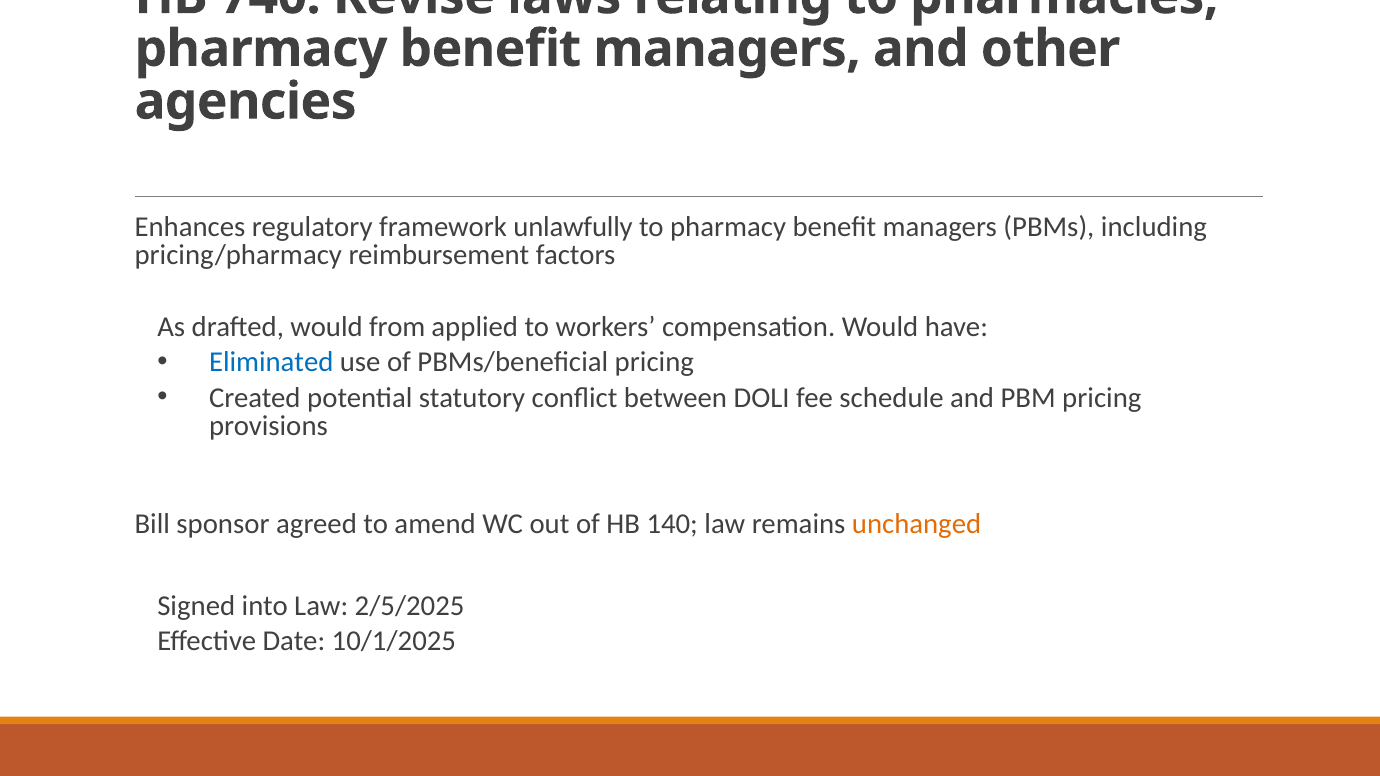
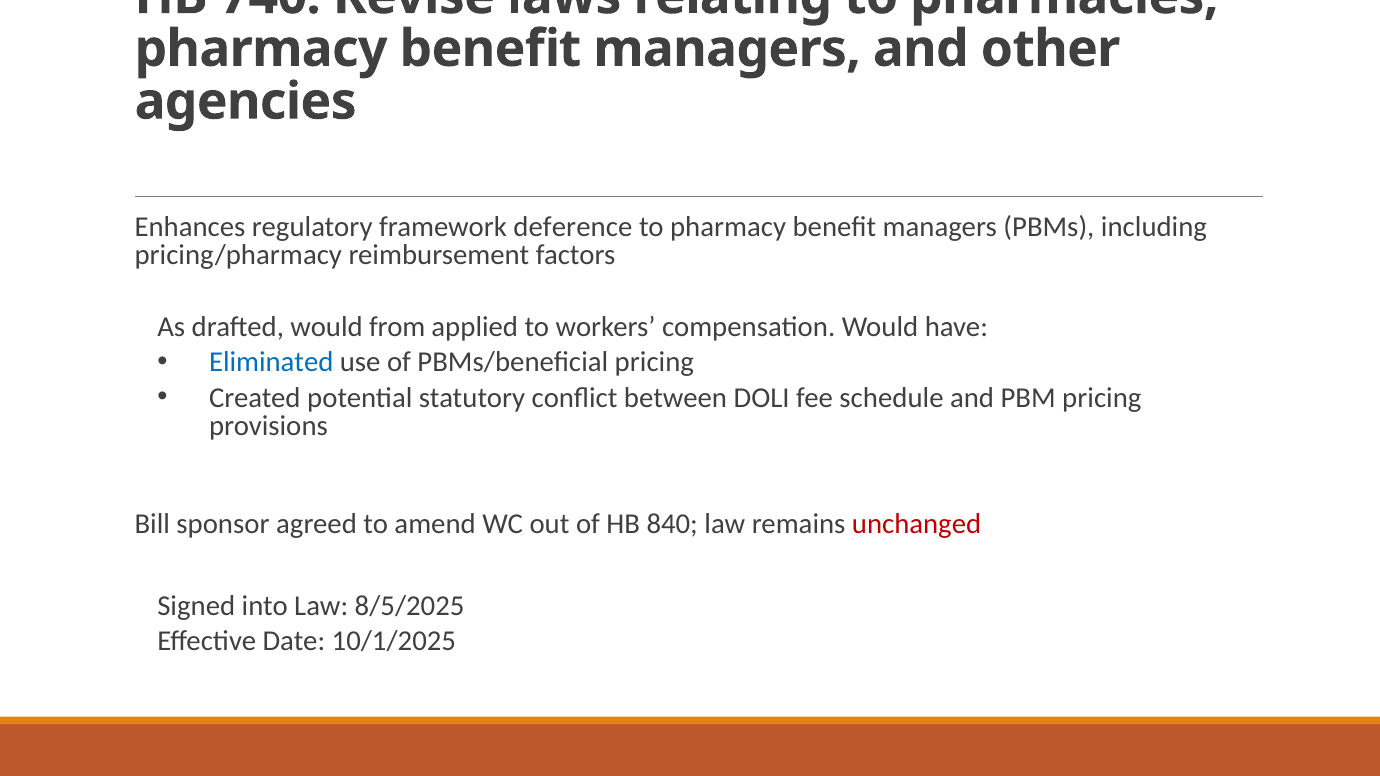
unlawfully: unlawfully -> deference
140: 140 -> 840
unchanged colour: orange -> red
2/5/2025: 2/5/2025 -> 8/5/2025
